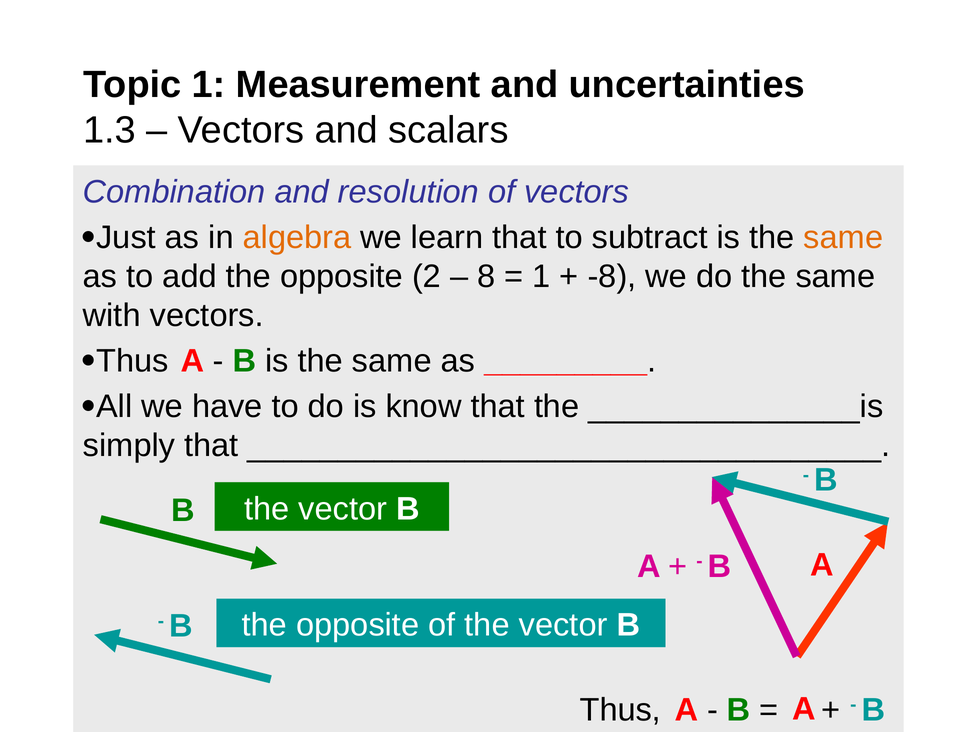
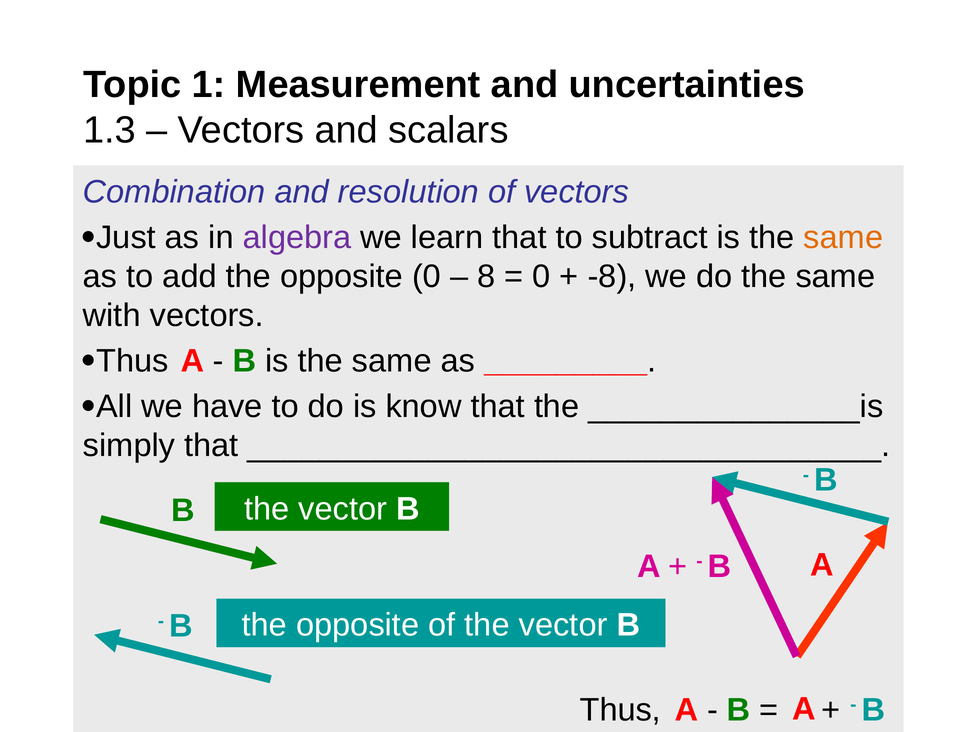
algebra colour: orange -> purple
opposite 2: 2 -> 0
1 at (542, 277): 1 -> 0
